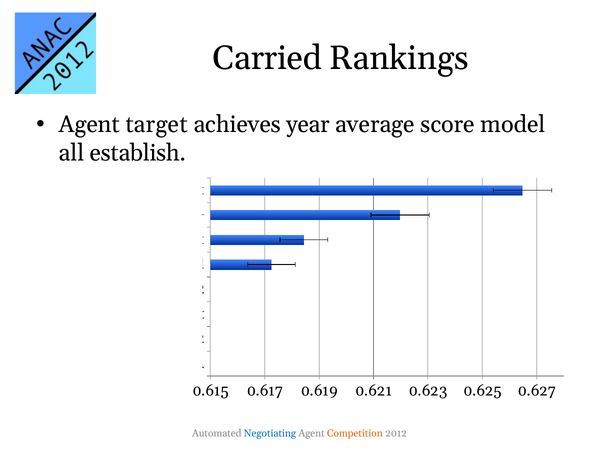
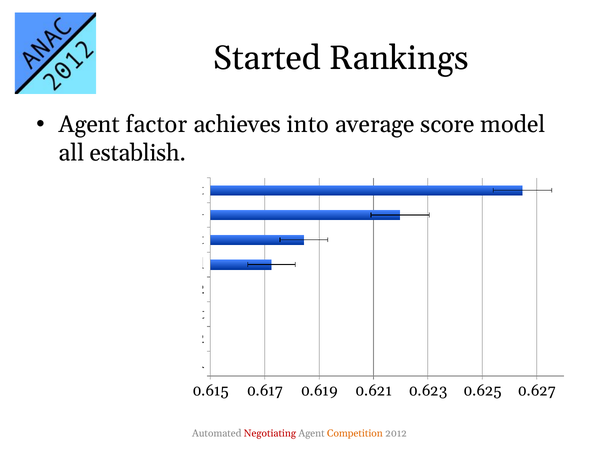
Carried: Carried -> Started
target: target -> factor
year: year -> into
Negotiating colour: blue -> red
